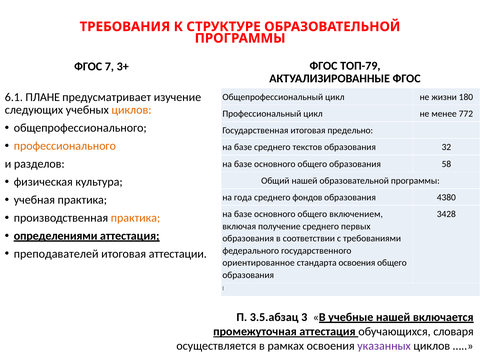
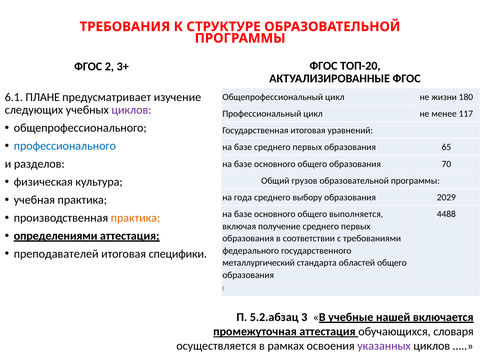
ТОП-79: ТОП-79 -> ТОП-20
7: 7 -> 2
циклов at (132, 110) colour: orange -> purple
772: 772 -> 117
предельно: предельно -> уравнений
профессионального colour: orange -> blue
базе среднего текстов: текстов -> первых
32: 32 -> 65
58: 58 -> 70
Общий нашей: нашей -> грузов
фондов: фондов -> выбору
4380: 4380 -> 2029
включением: включением -> выполняется
3428: 3428 -> 4488
аттестации: аттестации -> специфики
ориентированное: ориентированное -> металлургический
стандарта освоения: освоения -> областей
3.5.абзац: 3.5.абзац -> 5.2.абзац
